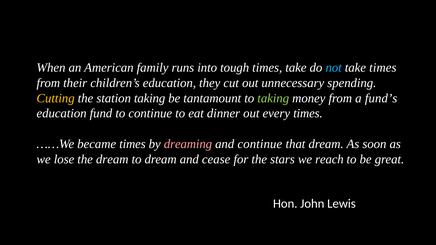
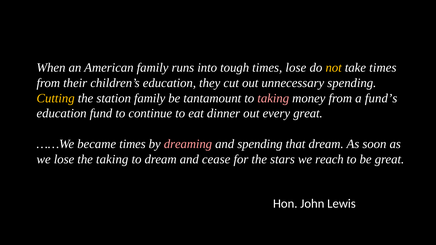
times take: take -> lose
not colour: light blue -> yellow
station taking: taking -> family
taking at (273, 98) colour: light green -> pink
every times: times -> great
and continue: continue -> spending
the dream: dream -> taking
